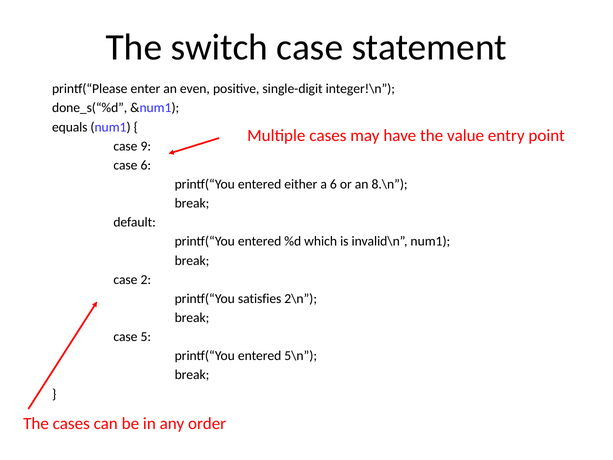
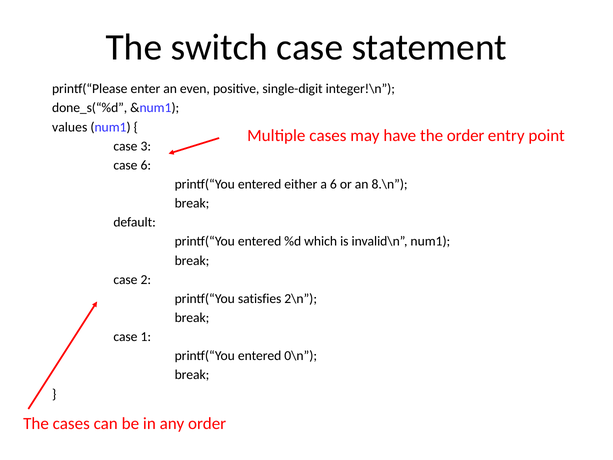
equals: equals -> values
the value: value -> order
9: 9 -> 3
5: 5 -> 1
5\n: 5\n -> 0\n
